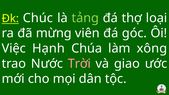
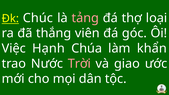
tảng colour: light green -> pink
mừng: mừng -> thắng
xông: xông -> khẩn
